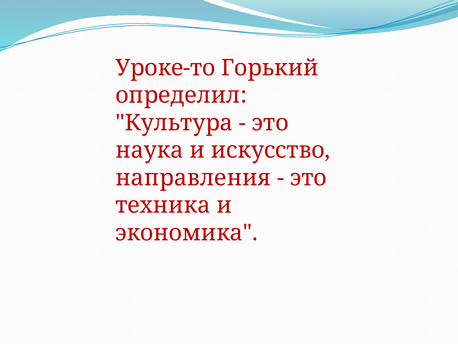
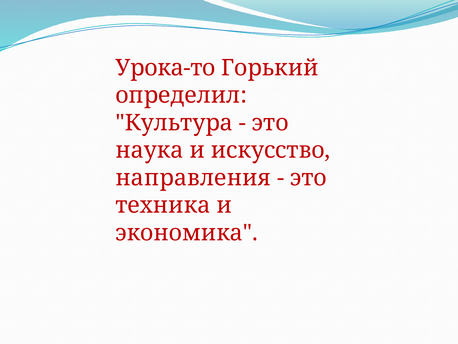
Уроке-то: Уроке-то -> Урока-то
